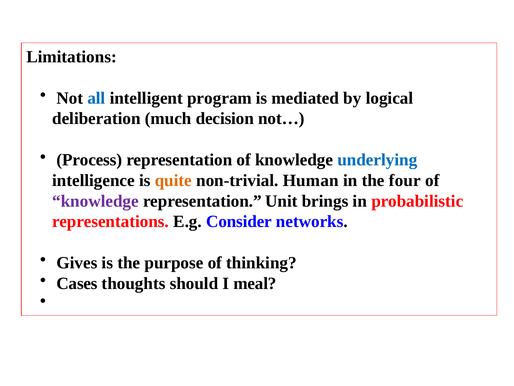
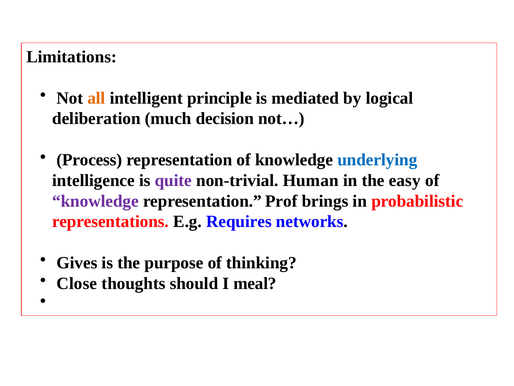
all colour: blue -> orange
program: program -> principle
quite colour: orange -> purple
four: four -> easy
Unit: Unit -> Prof
Consider: Consider -> Requires
Cases: Cases -> Close
